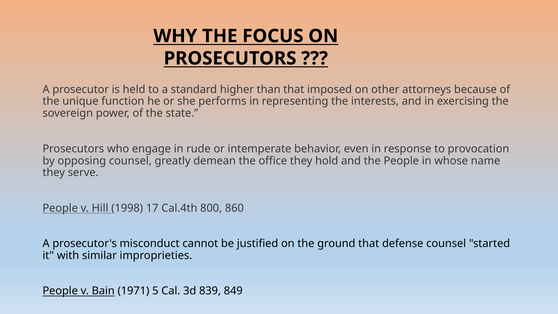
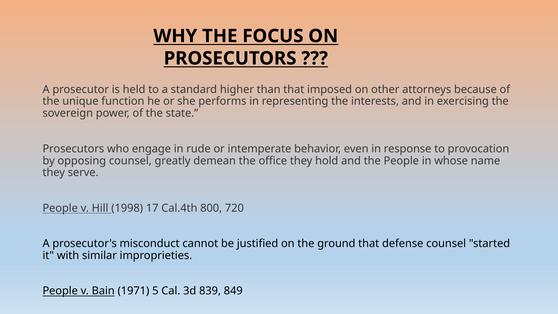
860: 860 -> 720
